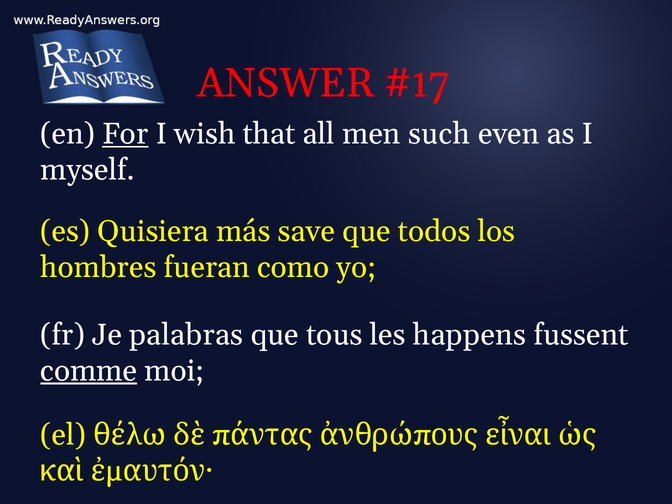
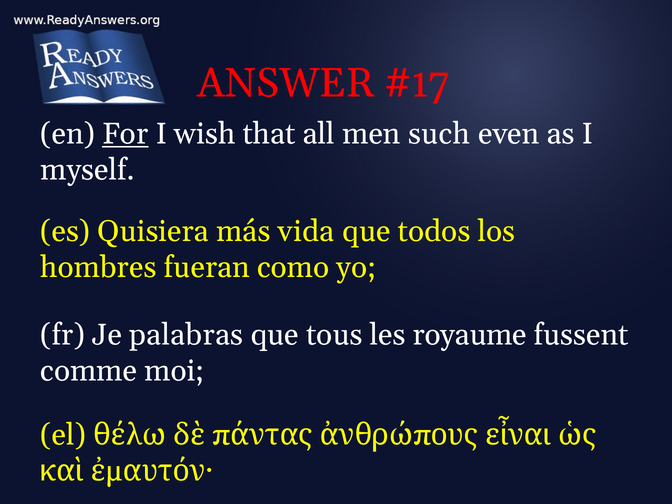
save: save -> vida
happens: happens -> royaume
comme underline: present -> none
